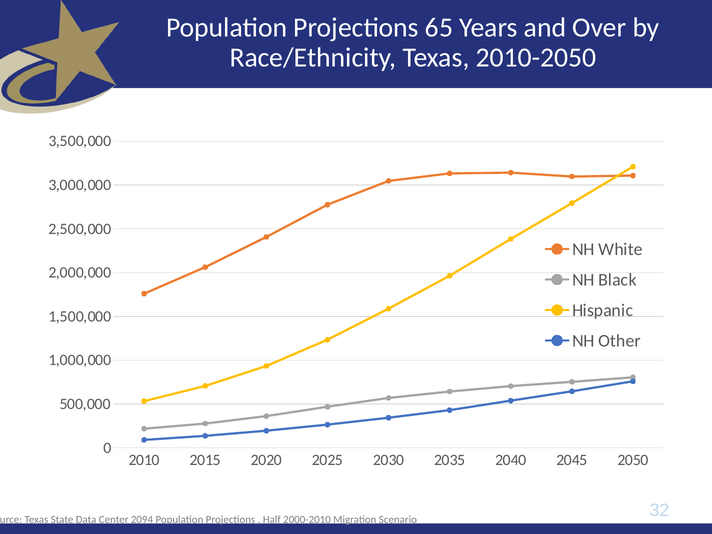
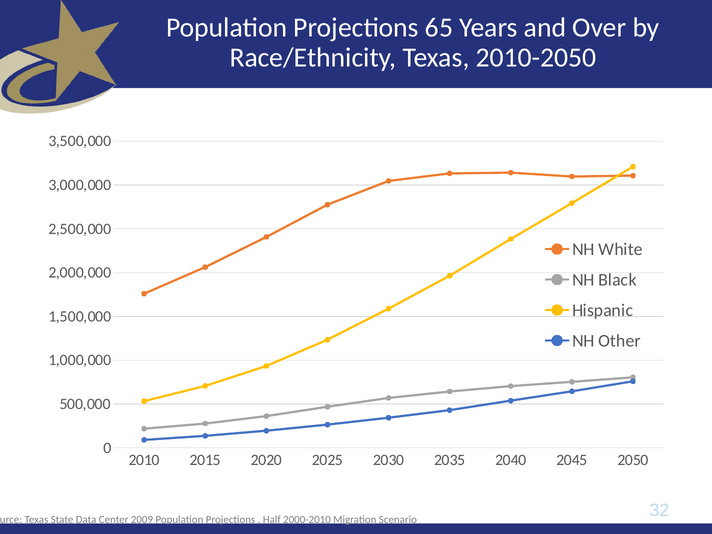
2094: 2094 -> 2009
